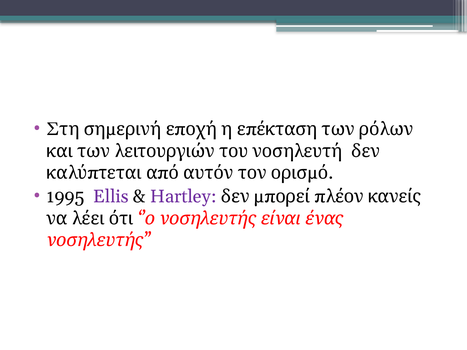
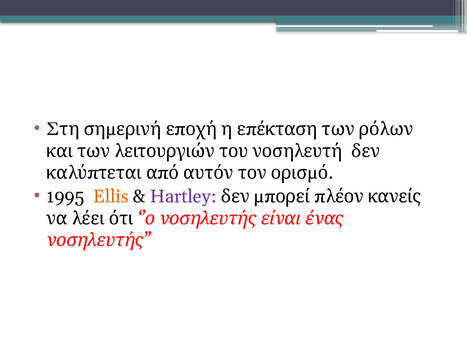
Ellis colour: purple -> orange
